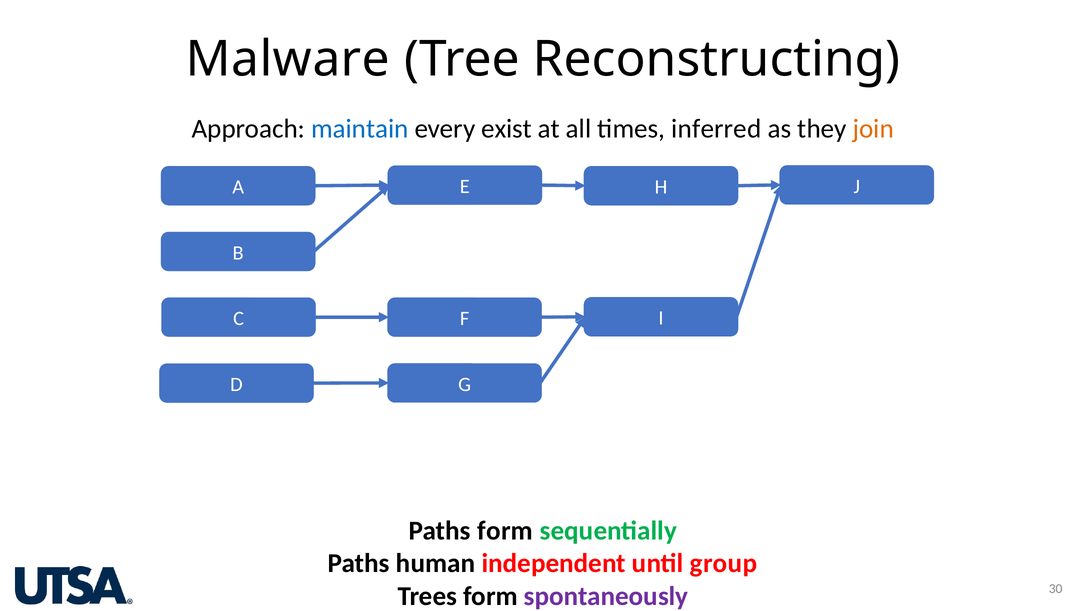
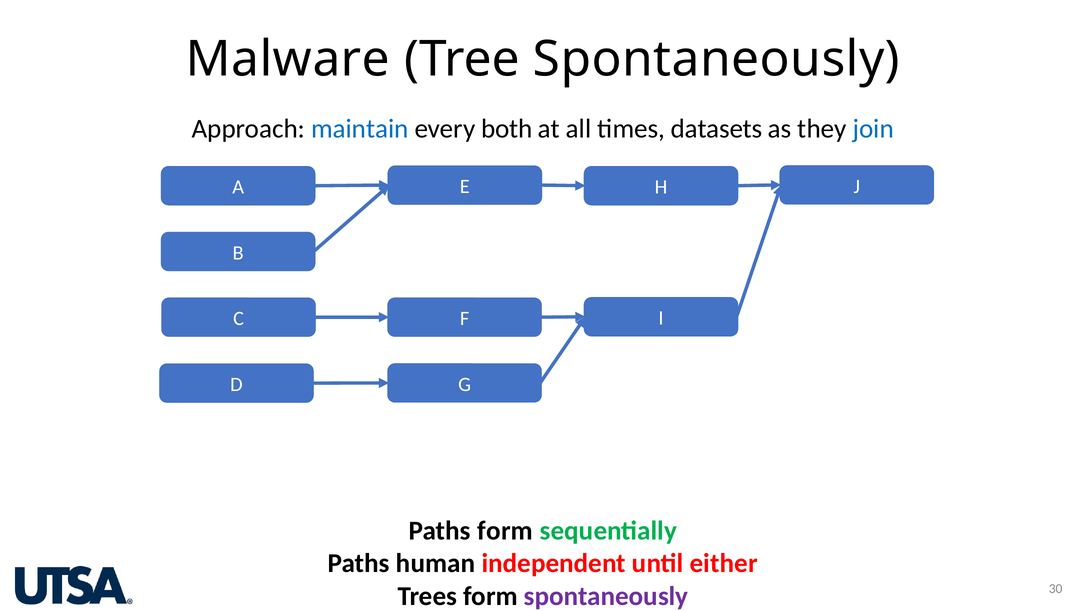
Tree Reconstructing: Reconstructing -> Spontaneously
exist: exist -> both
inferred: inferred -> datasets
join colour: orange -> blue
group: group -> either
